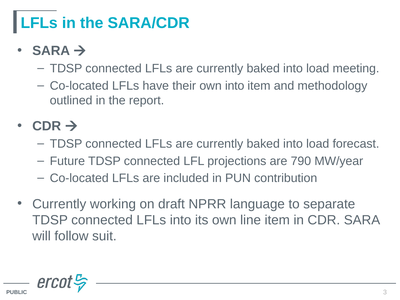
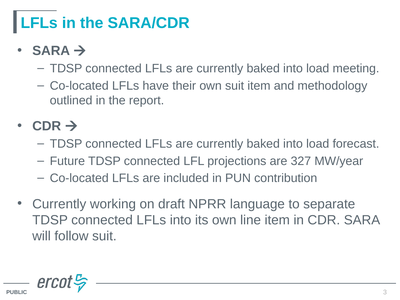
own into: into -> suit
790: 790 -> 327
